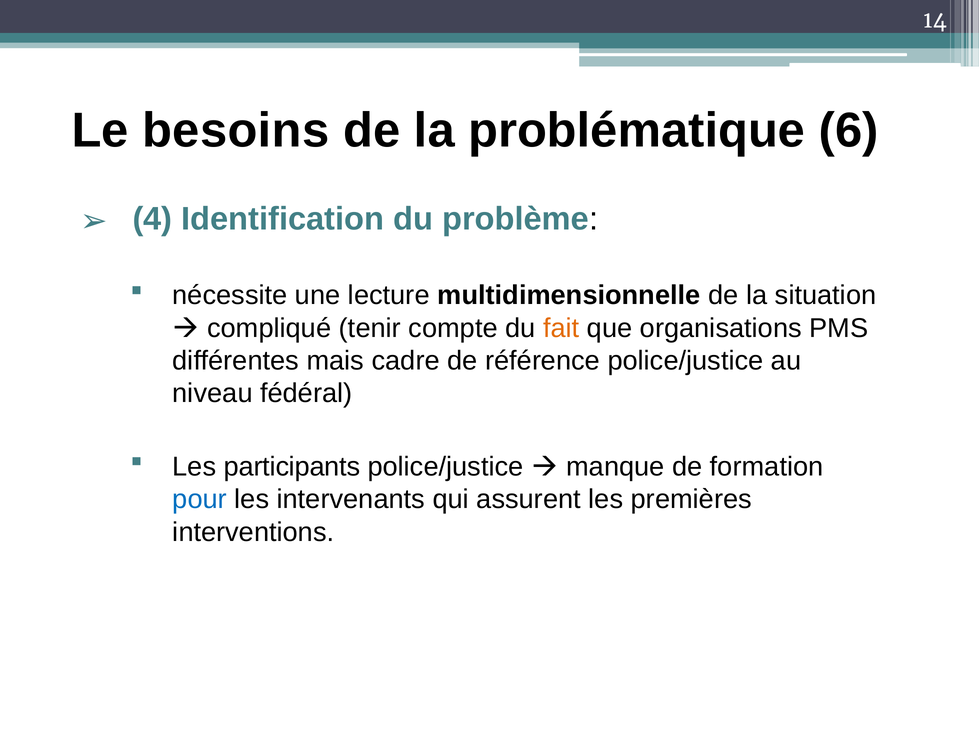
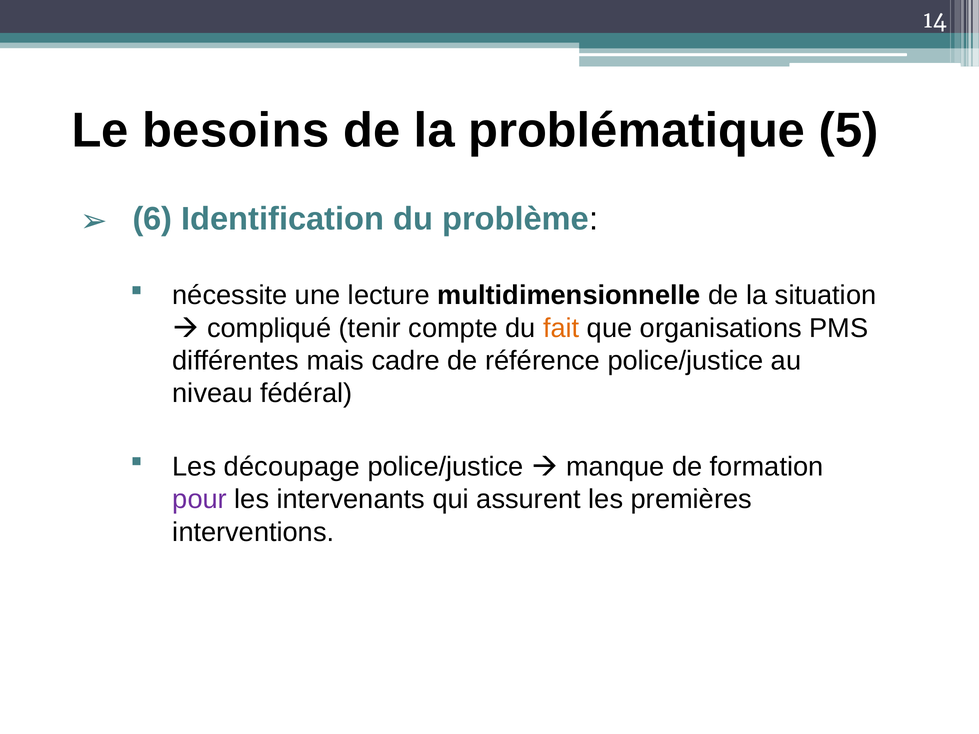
6: 6 -> 5
4: 4 -> 6
participants: participants -> découpage
pour colour: blue -> purple
